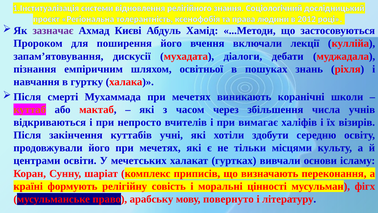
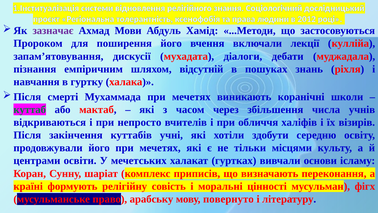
Києві: Києві -> Мови
освітньої: освітньої -> відсутній
куттаб colour: orange -> green
вимагає: вимагає -> обличчя
